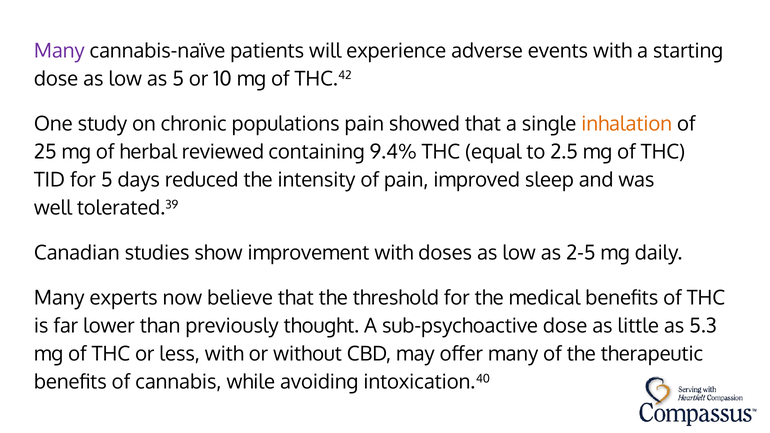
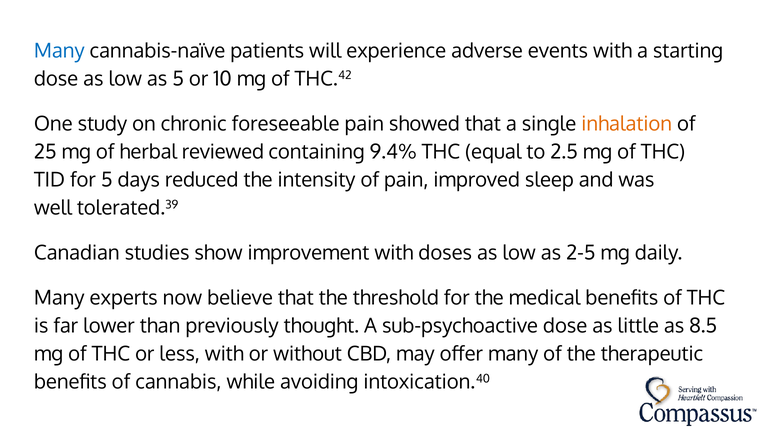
Many at (59, 51) colour: purple -> blue
populations: populations -> foreseeable
5.3: 5.3 -> 8.5
